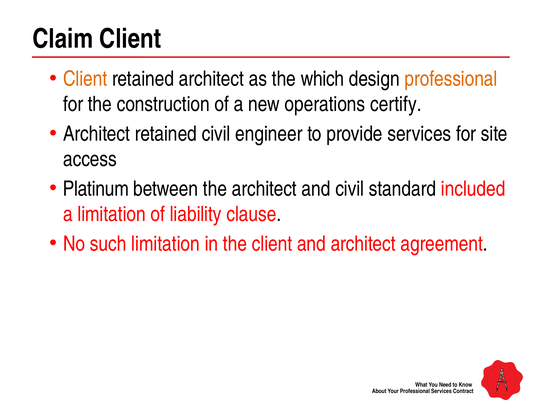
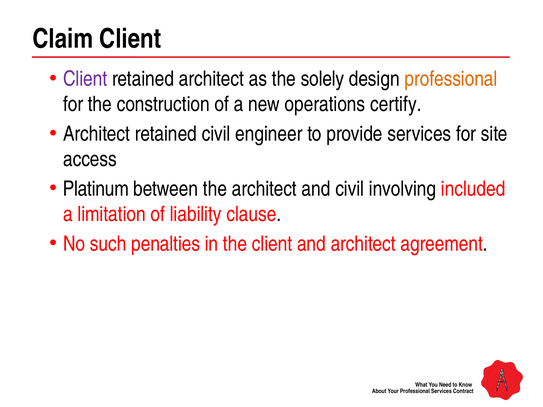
Client at (85, 79) colour: orange -> purple
which: which -> solely
standard: standard -> involving
such limitation: limitation -> penalties
